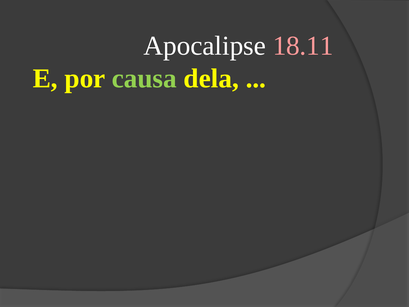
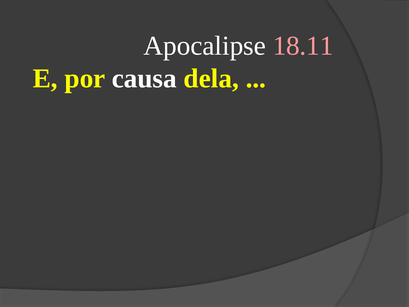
causa colour: light green -> white
